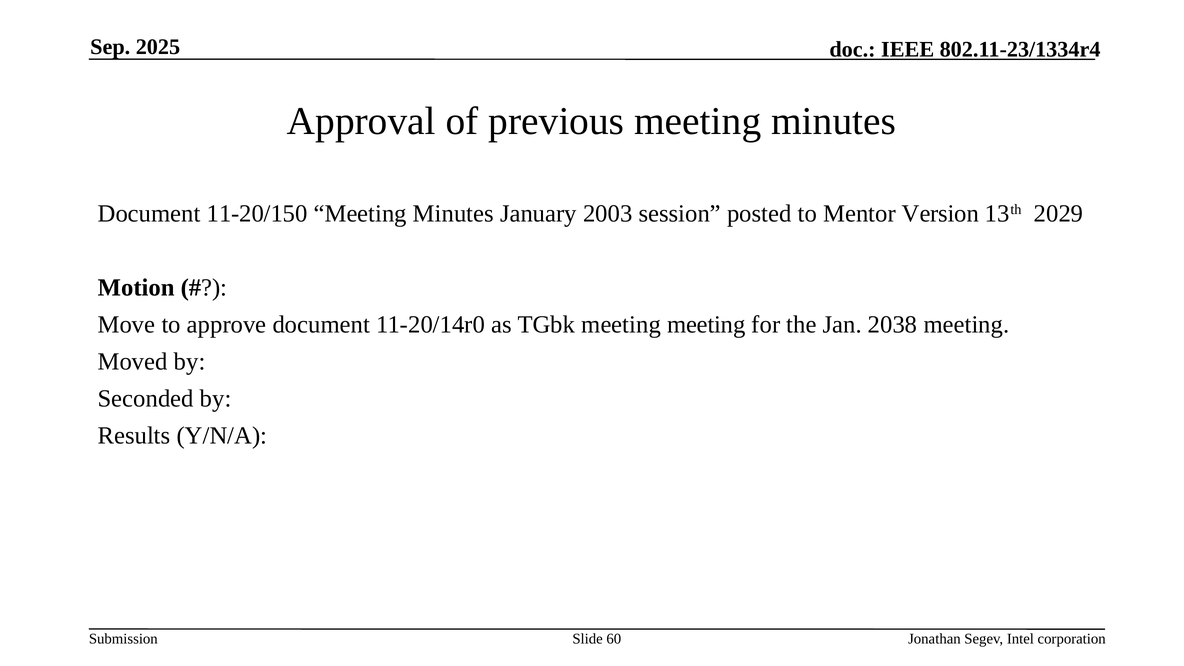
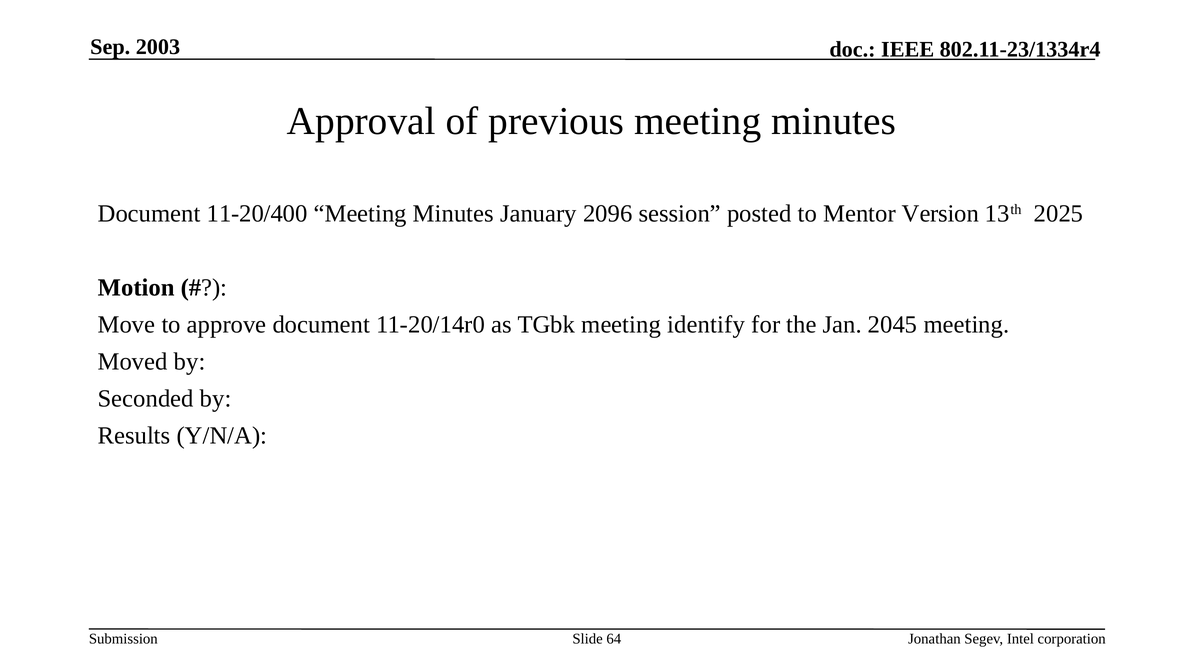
2025: 2025 -> 2003
11-20/150: 11-20/150 -> 11-20/400
2003: 2003 -> 2096
2029: 2029 -> 2025
meeting meeting: meeting -> identify
2038: 2038 -> 2045
60: 60 -> 64
